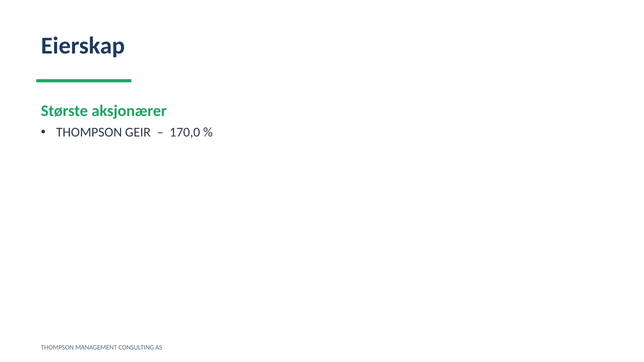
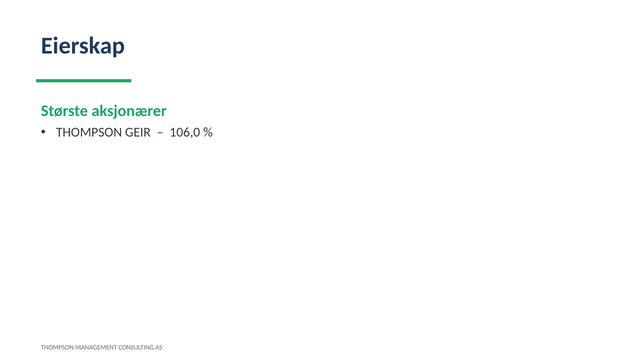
170,0: 170,0 -> 106,0
